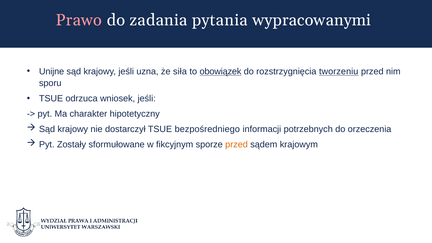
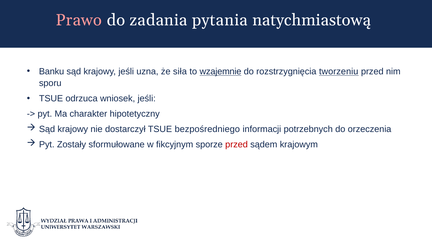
wypracowanymi: wypracowanymi -> natychmiastową
Unijne: Unijne -> Banku
obowiązek: obowiązek -> wzajemnie
przed at (237, 144) colour: orange -> red
